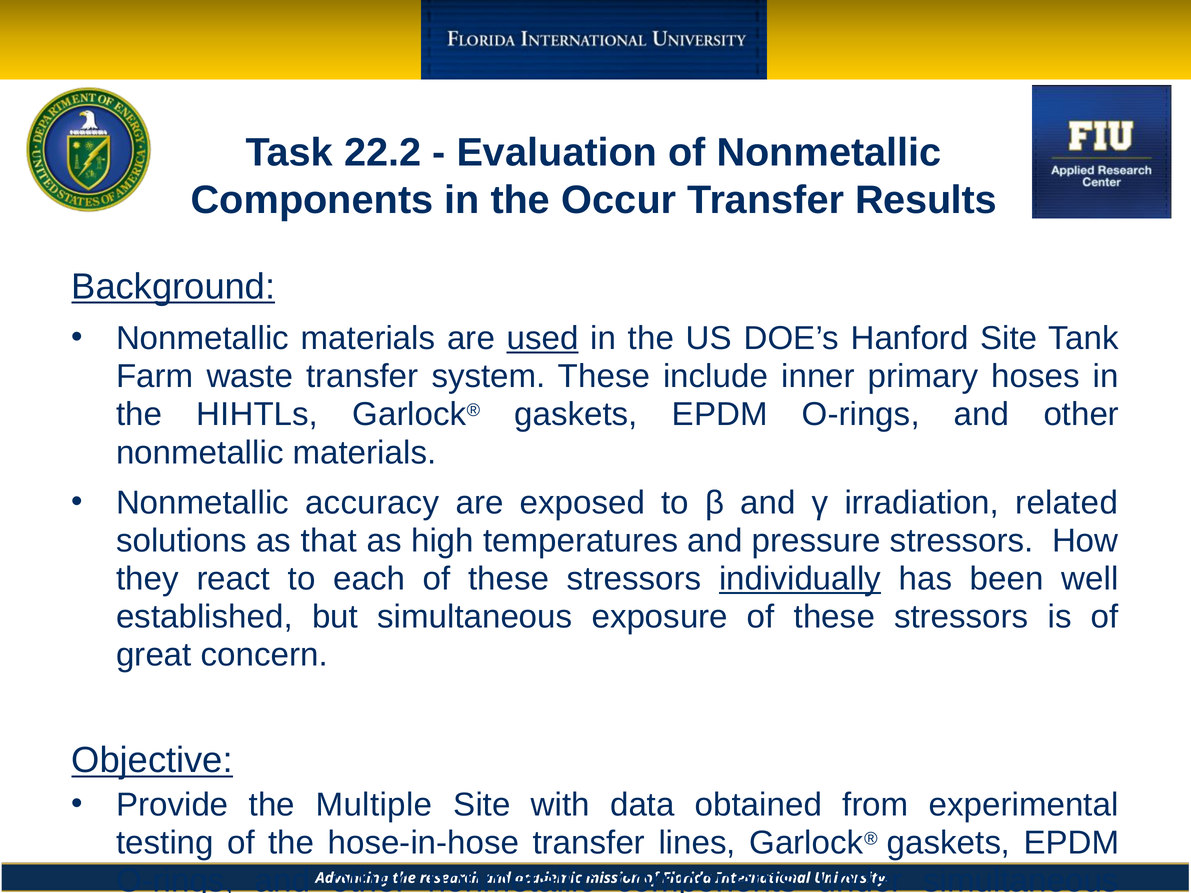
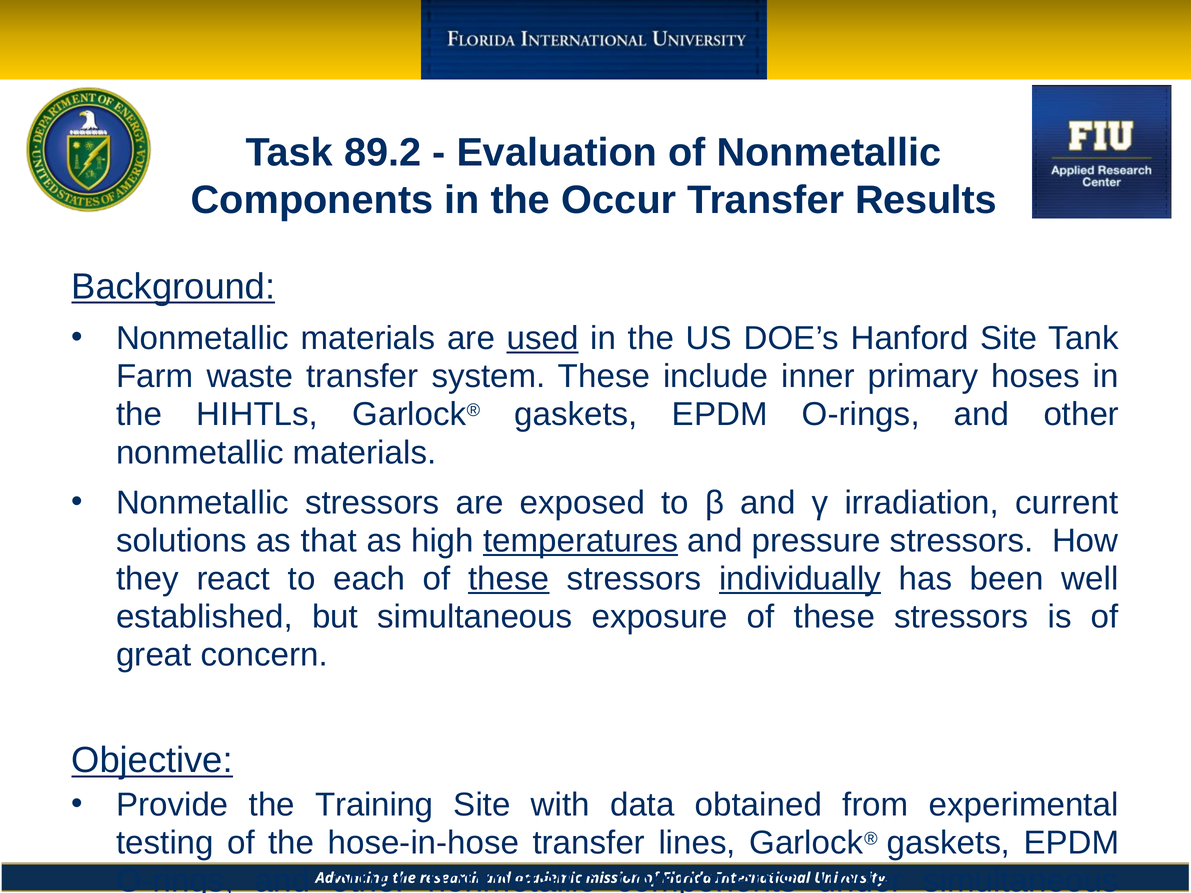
22.2: 22.2 -> 89.2
Nonmetallic accuracy: accuracy -> stressors
related: related -> current
temperatures underline: none -> present
these at (509, 579) underline: none -> present
Multiple: Multiple -> Training
